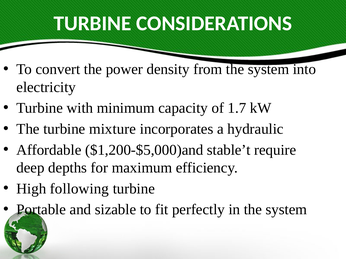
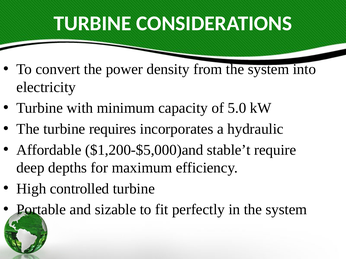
1.7: 1.7 -> 5.0
mixture: mixture -> requires
following: following -> controlled
